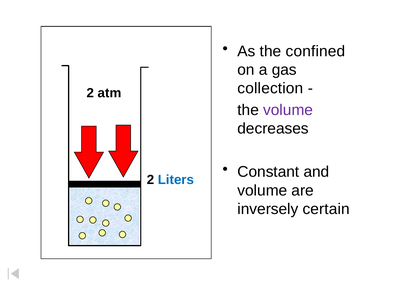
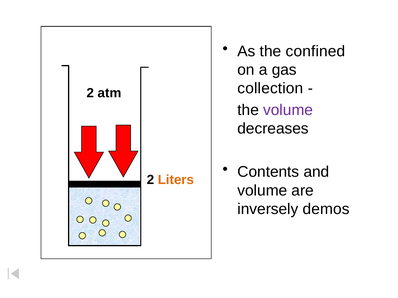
Constant: Constant -> Contents
Liters colour: blue -> orange
certain: certain -> demos
